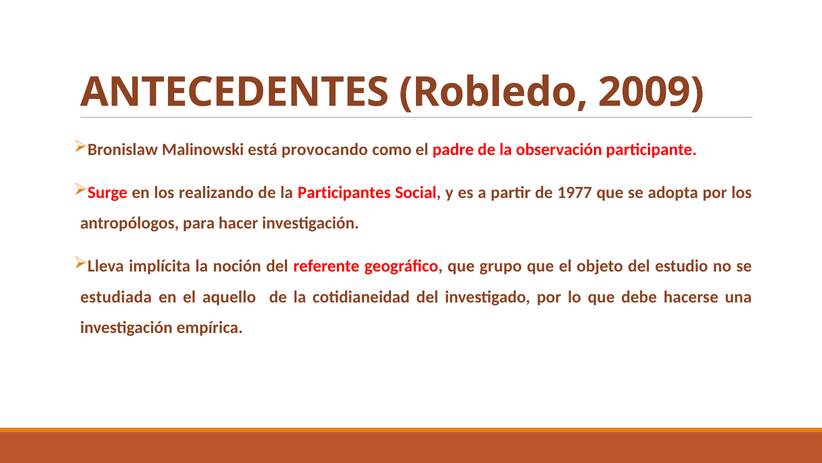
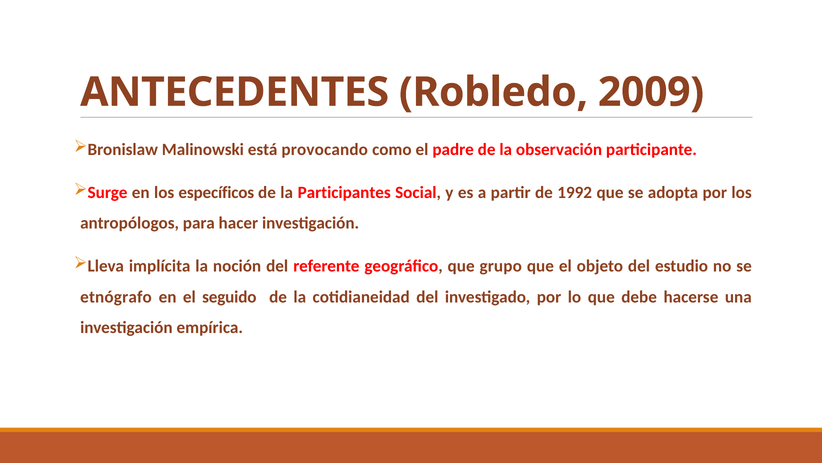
realizando: realizando -> específicos
1977: 1977 -> 1992
estudiada: estudiada -> etnógrafo
aquello: aquello -> seguido
